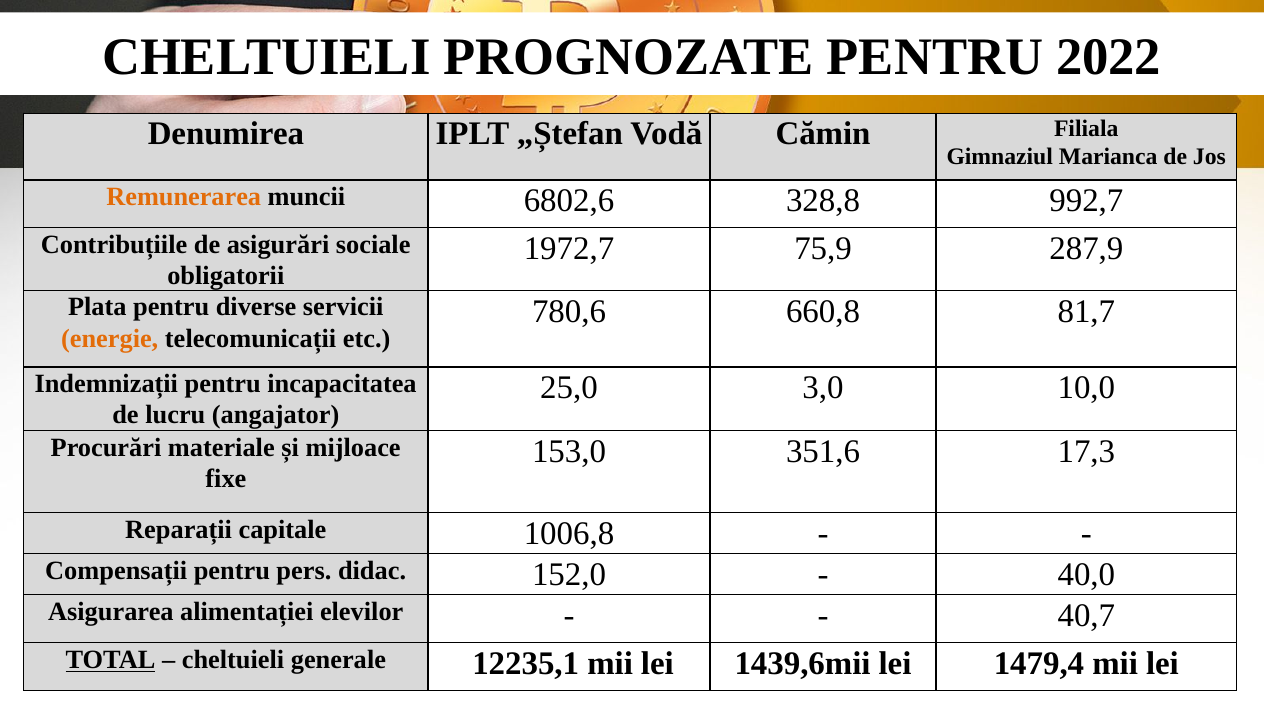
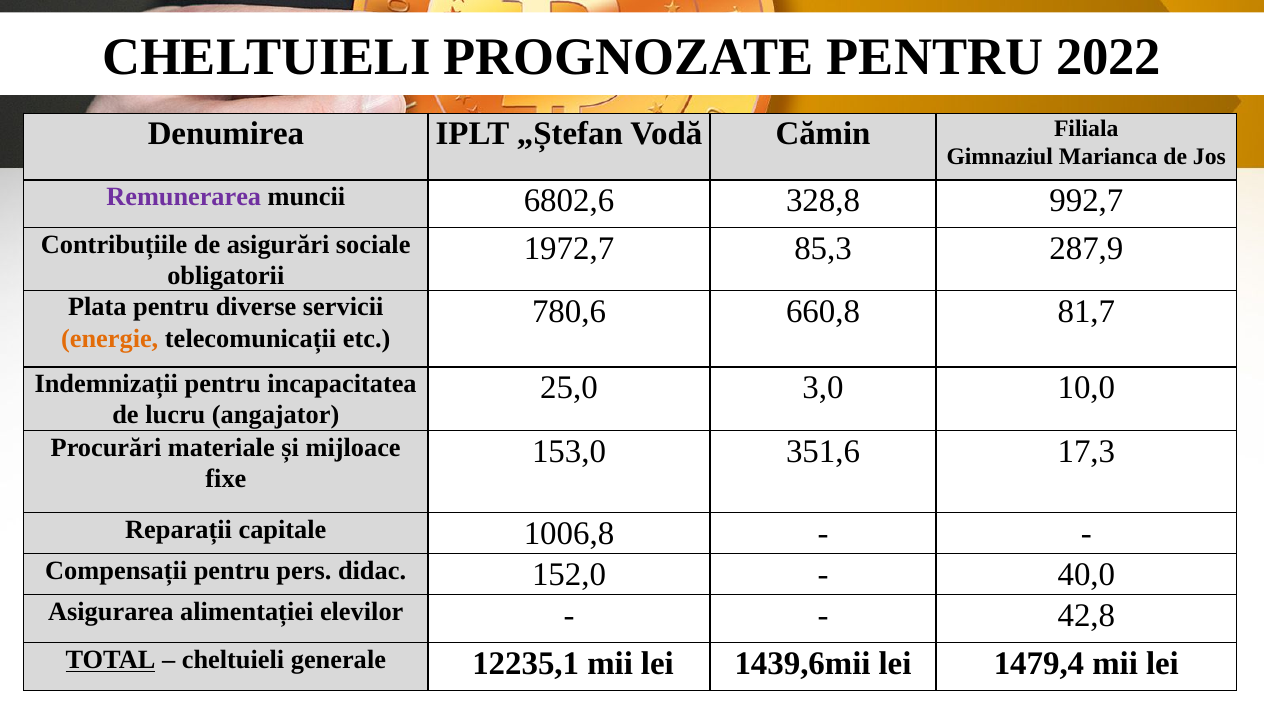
Remunerarea colour: orange -> purple
75,9: 75,9 -> 85,3
40,7: 40,7 -> 42,8
